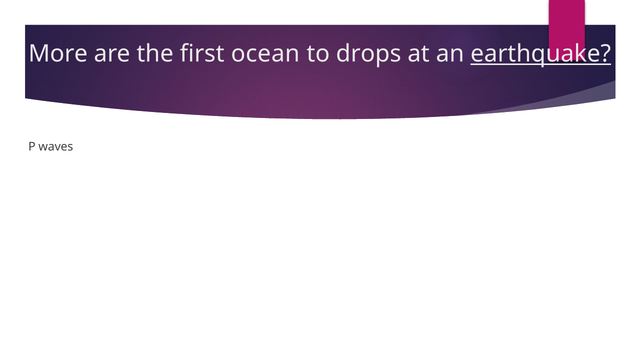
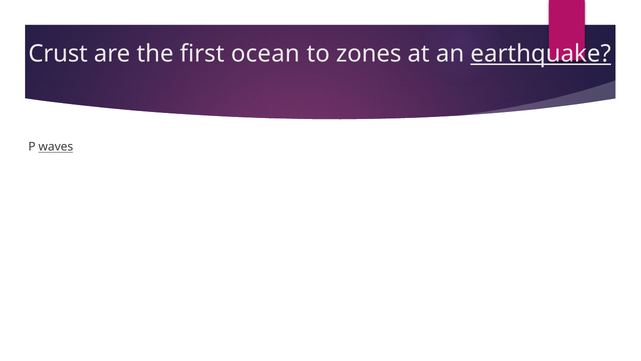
More: More -> Crust
drops: drops -> zones
waves underline: none -> present
